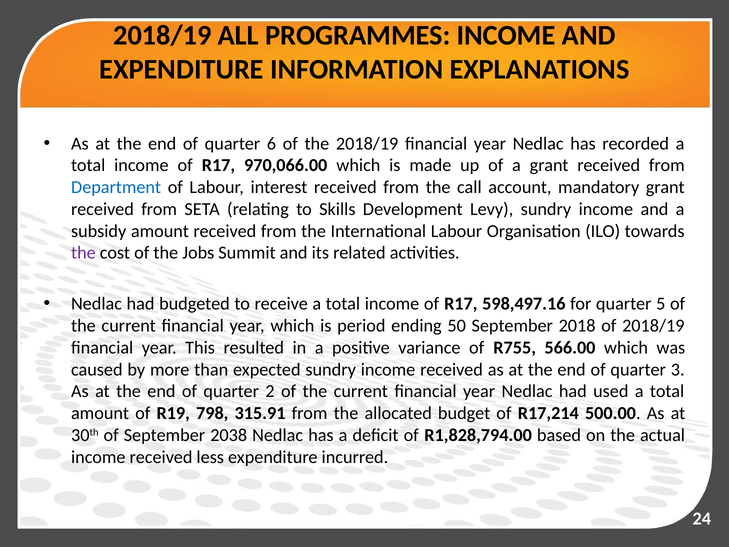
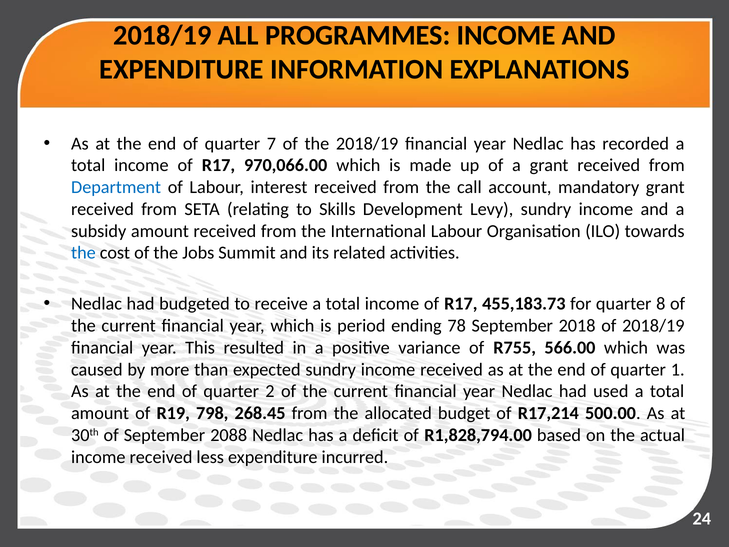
6: 6 -> 7
the at (83, 253) colour: purple -> blue
598,497.16: 598,497.16 -> 455,183.73
5: 5 -> 8
50: 50 -> 78
3: 3 -> 1
315.91: 315.91 -> 268.45
2038: 2038 -> 2088
